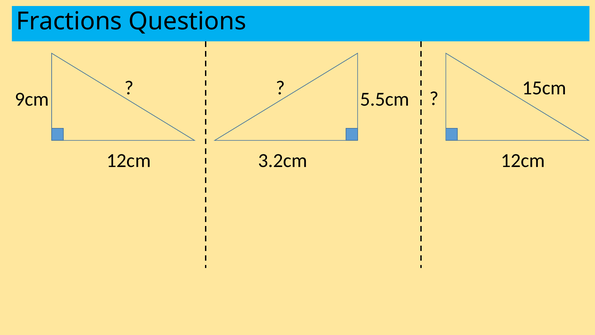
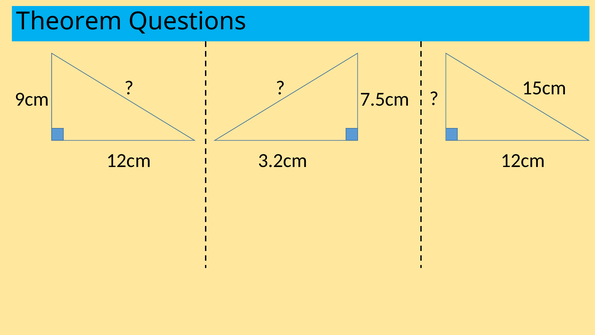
Fractions: Fractions -> Theorem
5.5cm: 5.5cm -> 7.5cm
